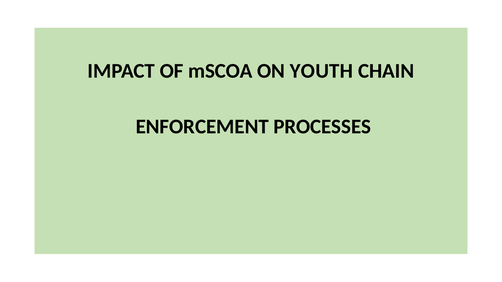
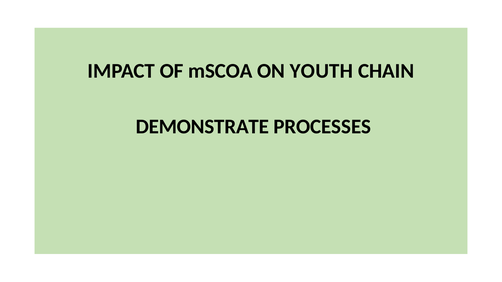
ENFORCEMENT: ENFORCEMENT -> DEMONSTRATE
